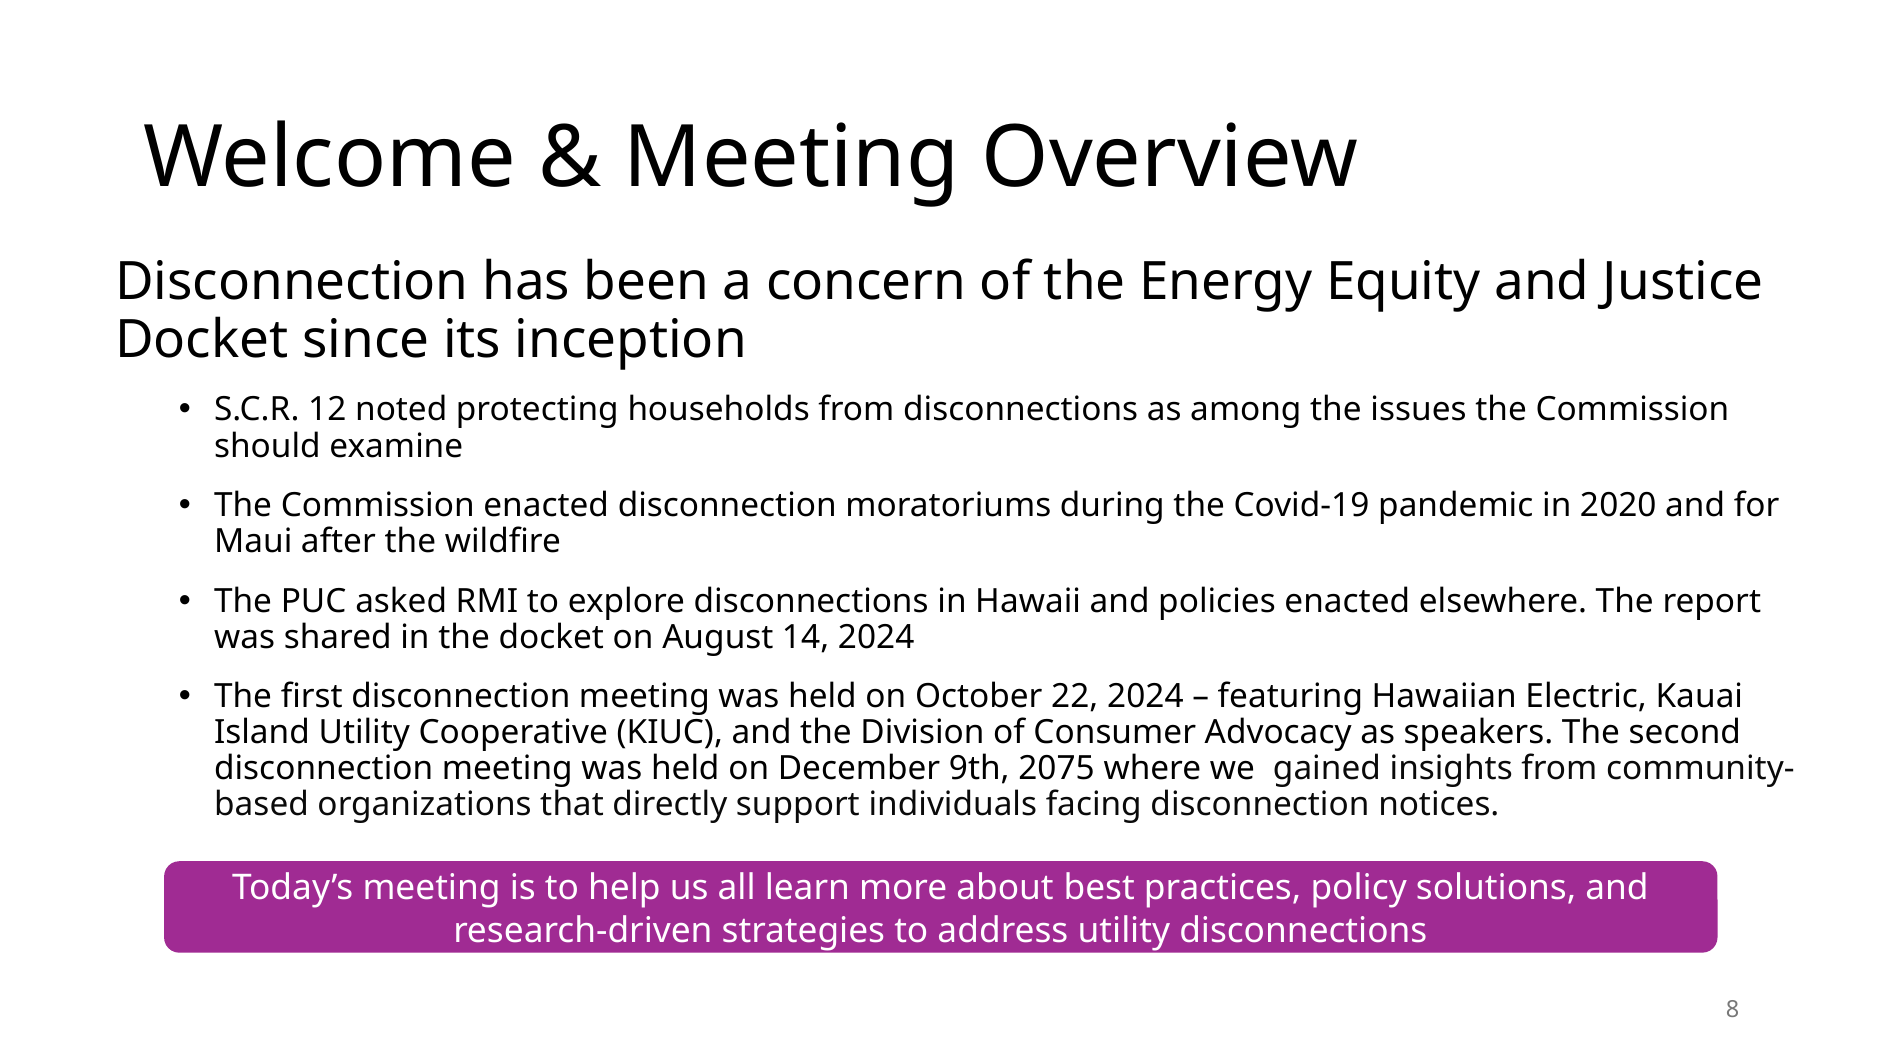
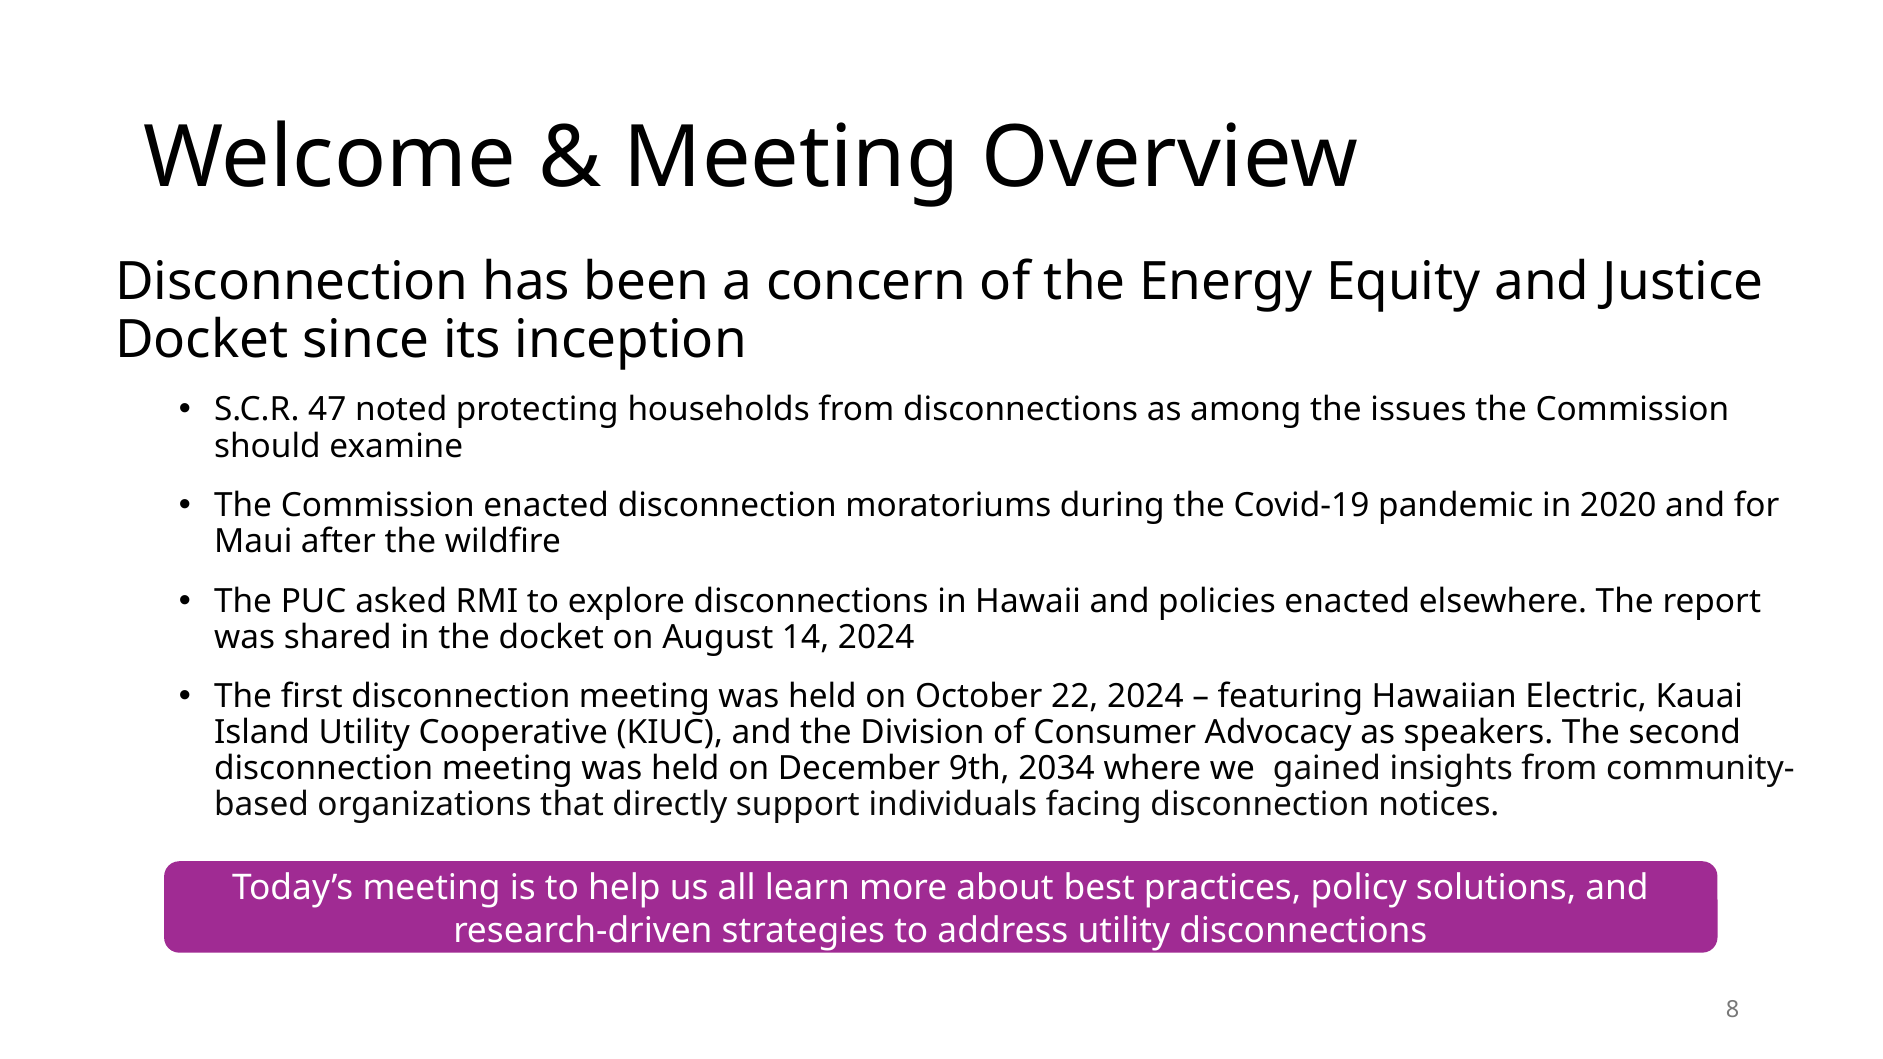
12: 12 -> 47
2075: 2075 -> 2034
